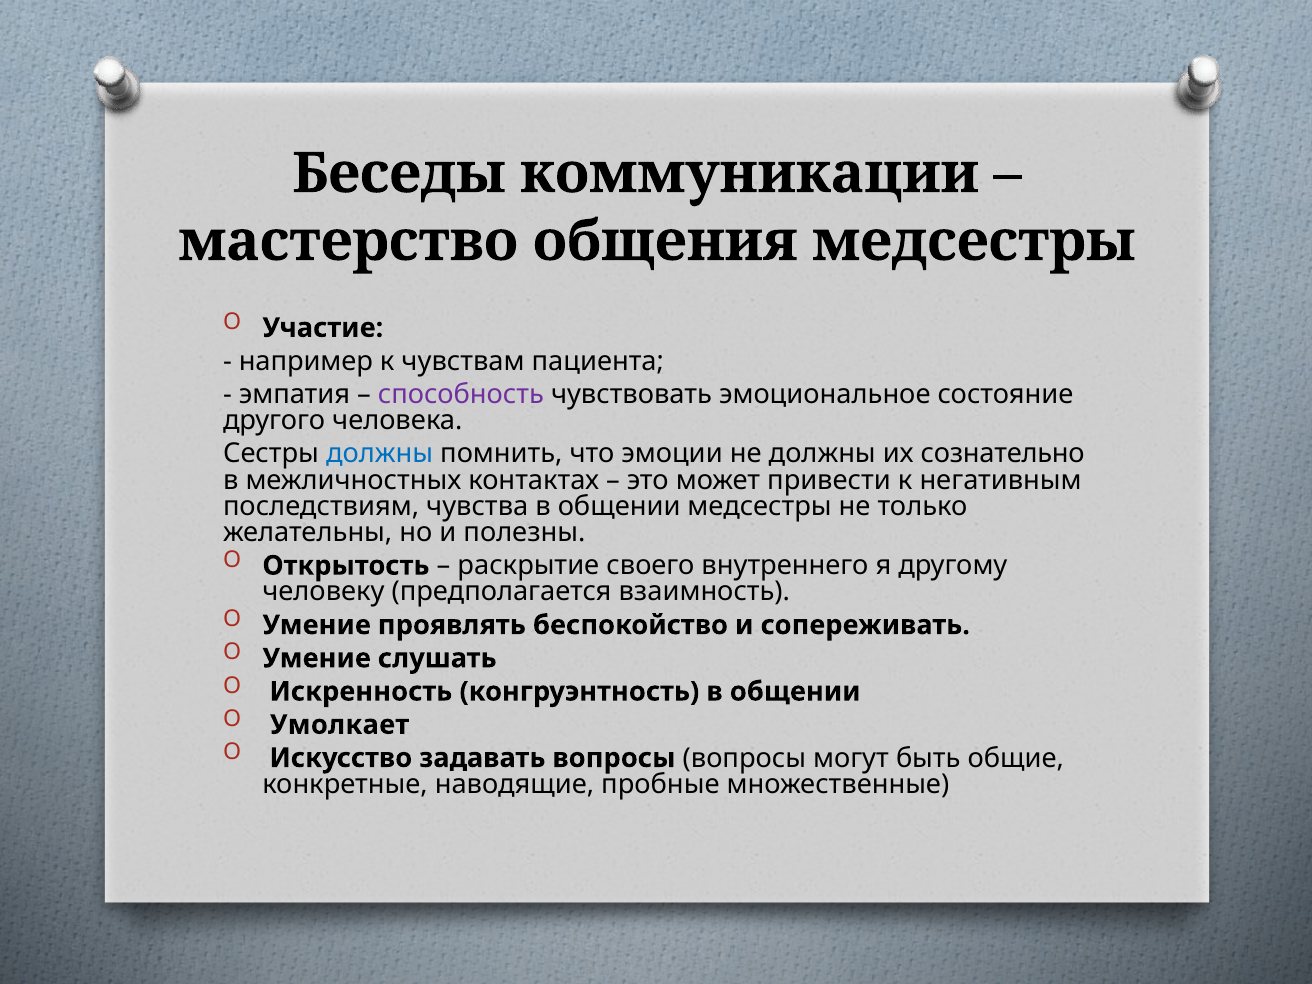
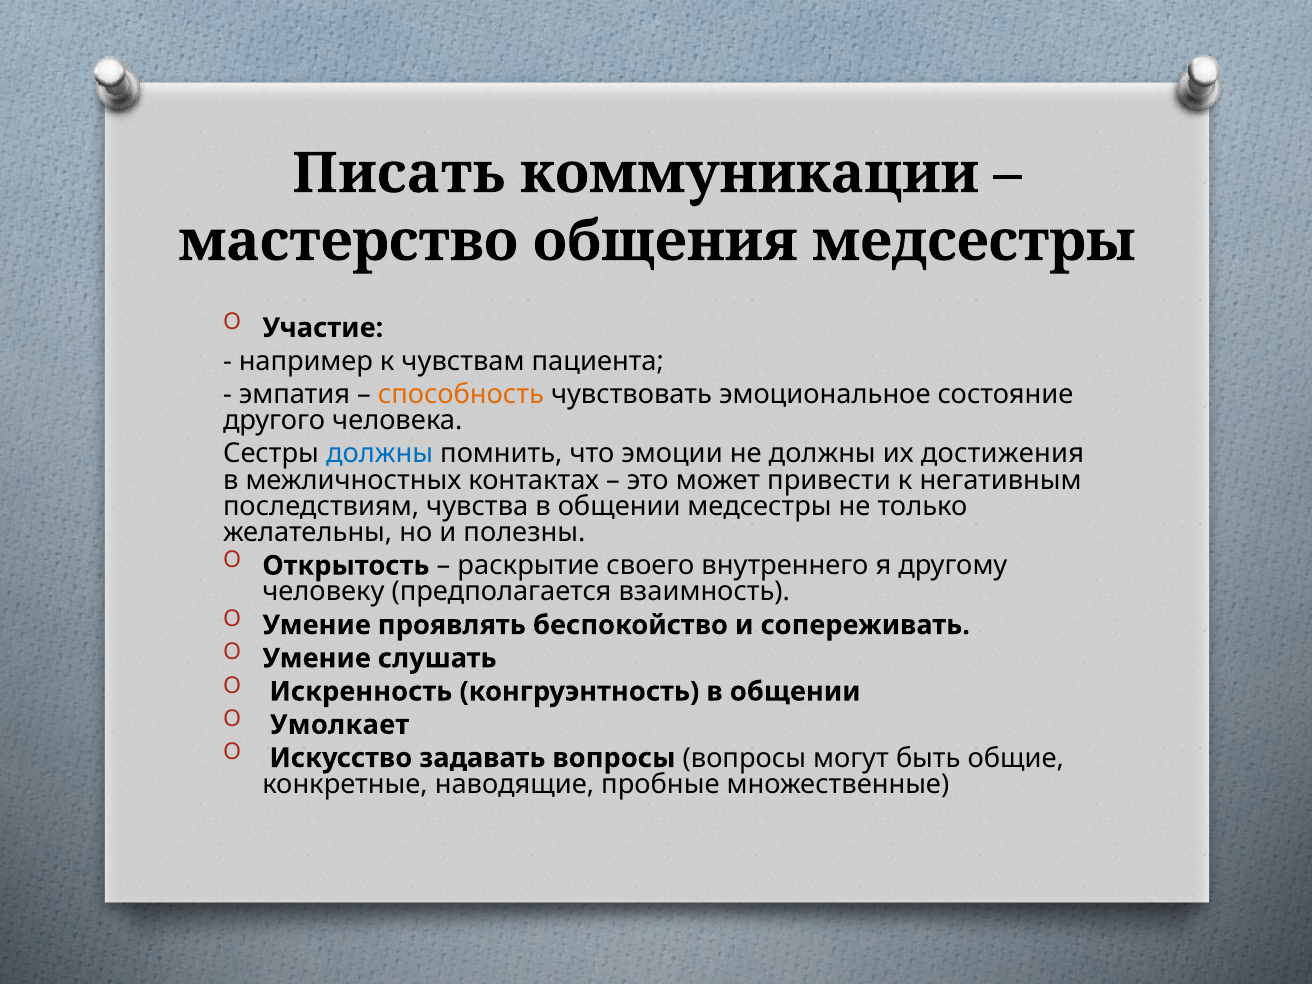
Беседы: Беседы -> Писать
способность colour: purple -> orange
сознательно: сознательно -> достижения
